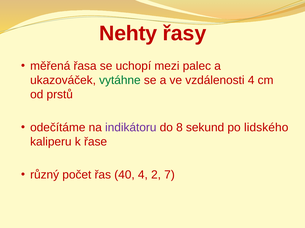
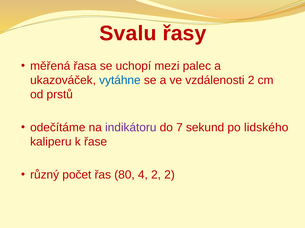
Nehty: Nehty -> Svalu
vytáhne colour: green -> blue
vzdálenosti 4: 4 -> 2
8: 8 -> 7
40: 40 -> 80
2 7: 7 -> 2
